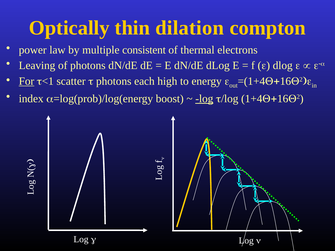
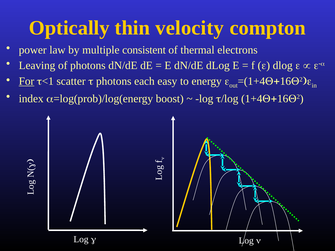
dilation: dilation -> velocity
high: high -> easy
log at (204, 99) underline: present -> none
